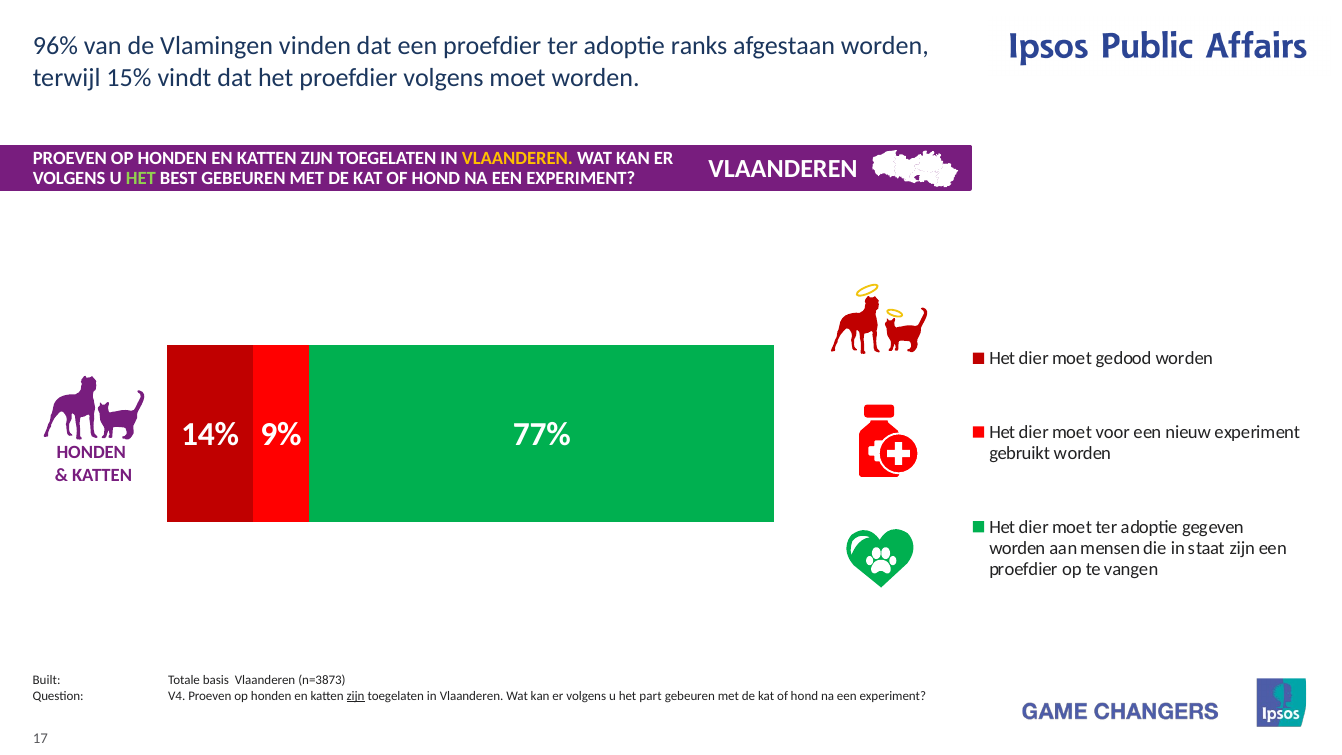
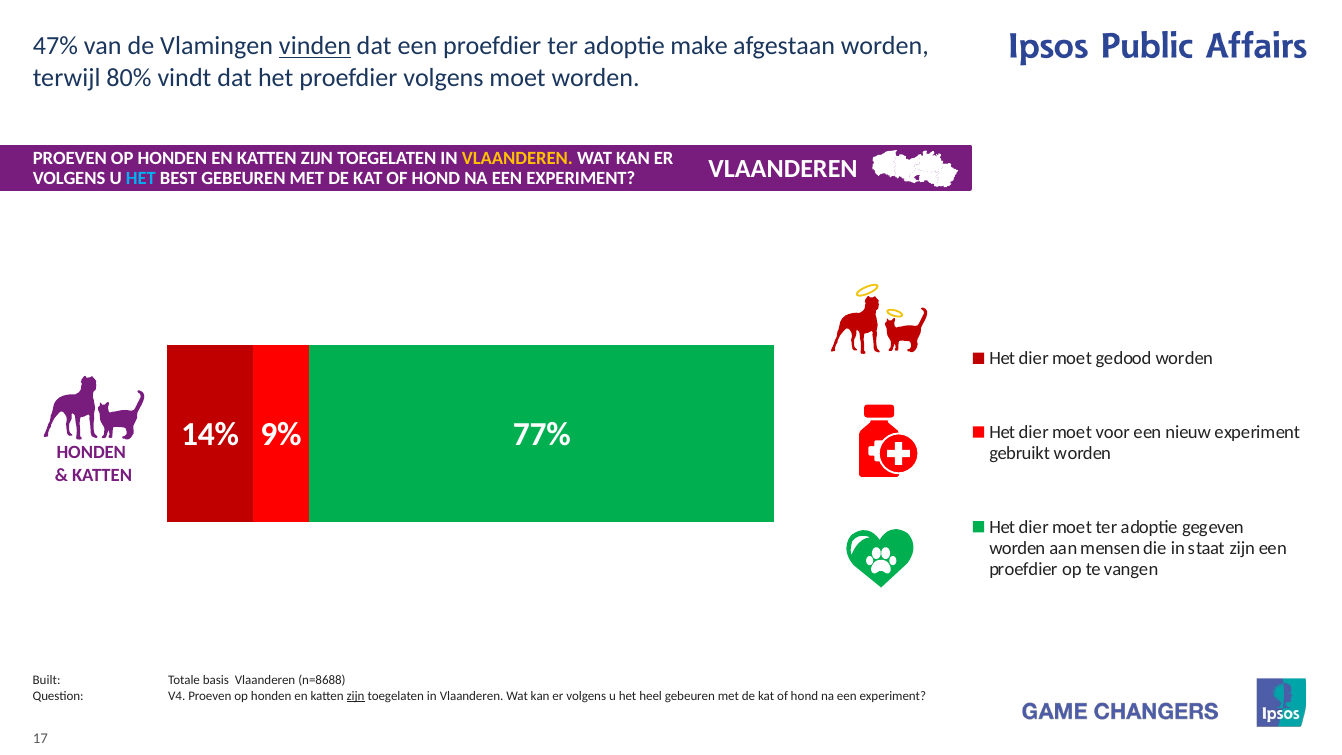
96%: 96% -> 47%
vinden underline: none -> present
ranks: ranks -> make
15%: 15% -> 80%
HET at (141, 179) colour: light green -> light blue
n=3873: n=3873 -> n=8688
part: part -> heel
